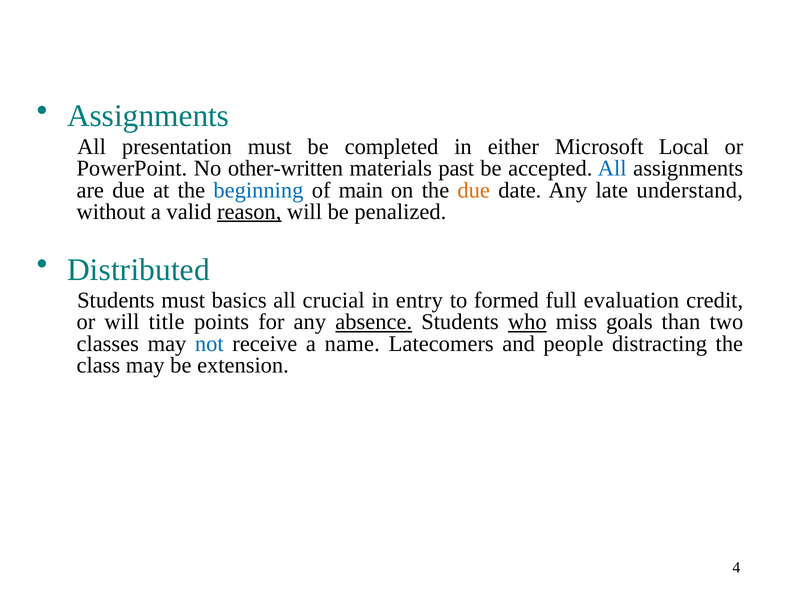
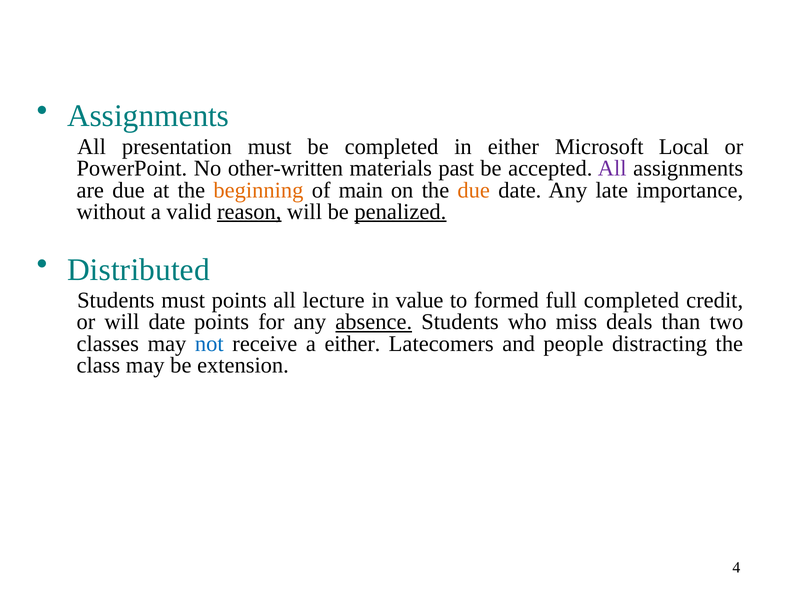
All at (612, 168) colour: blue -> purple
beginning colour: blue -> orange
understand: understand -> importance
penalized underline: none -> present
must basics: basics -> points
crucial: crucial -> lecture
entry: entry -> value
full evaluation: evaluation -> completed
will title: title -> date
who underline: present -> none
goals: goals -> deals
a name: name -> either
